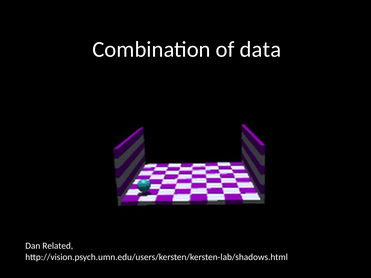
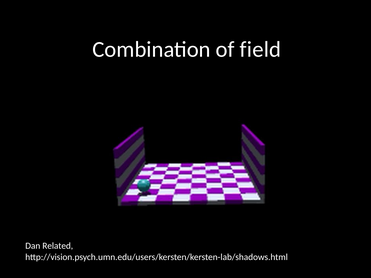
data: data -> field
